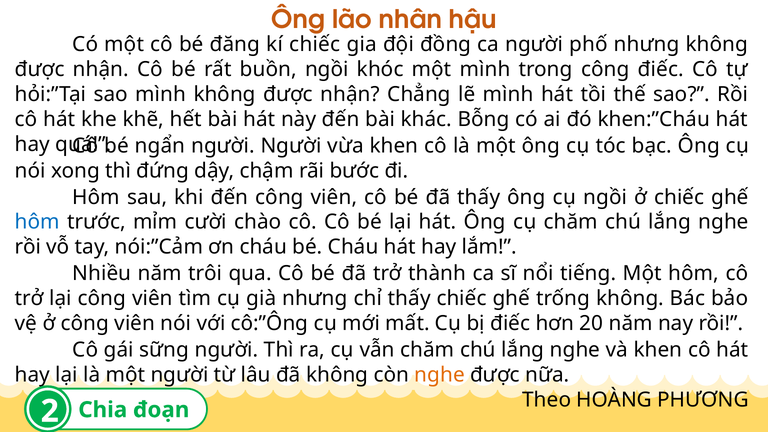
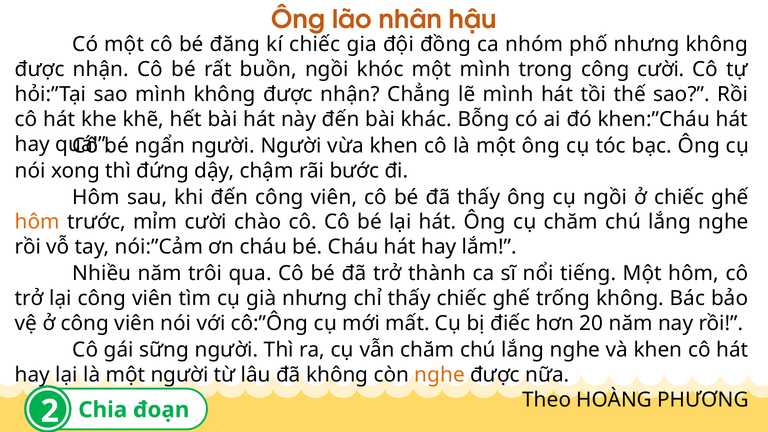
ca người: người -> nhóm
công điếc: điếc -> cười
hôm at (37, 222) colour: blue -> orange
